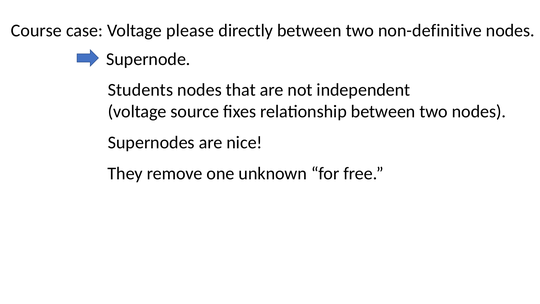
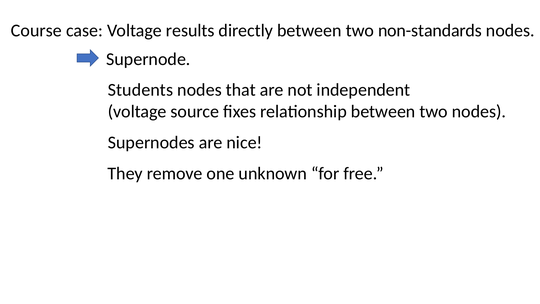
please: please -> results
non-definitive: non-definitive -> non-standards
